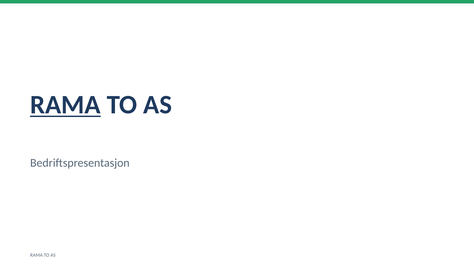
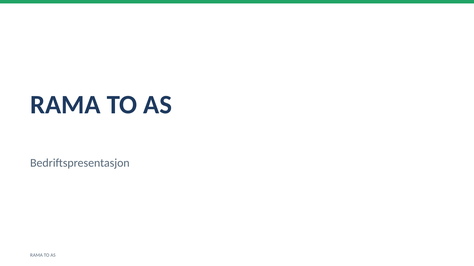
RAMA at (65, 105) underline: present -> none
